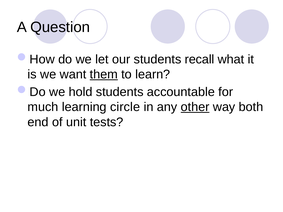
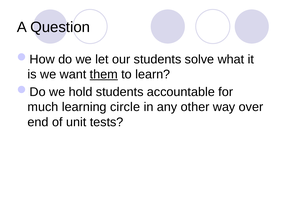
recall: recall -> solve
other underline: present -> none
both: both -> over
